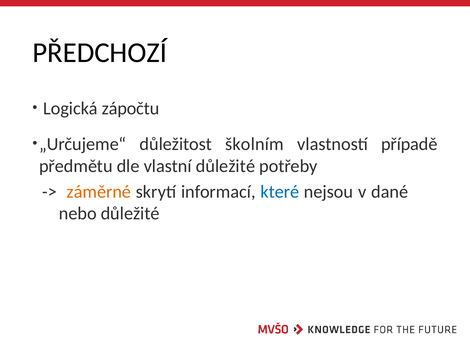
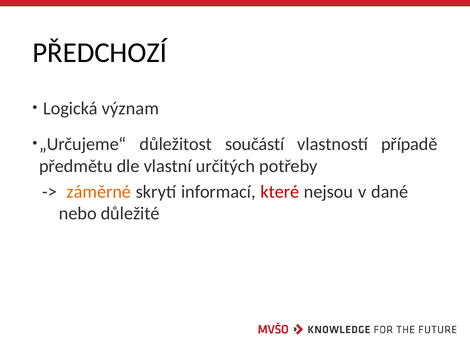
zápočtu: zápočtu -> význam
školním: školním -> součástí
vlastní důležité: důležité -> určitých
které colour: blue -> red
